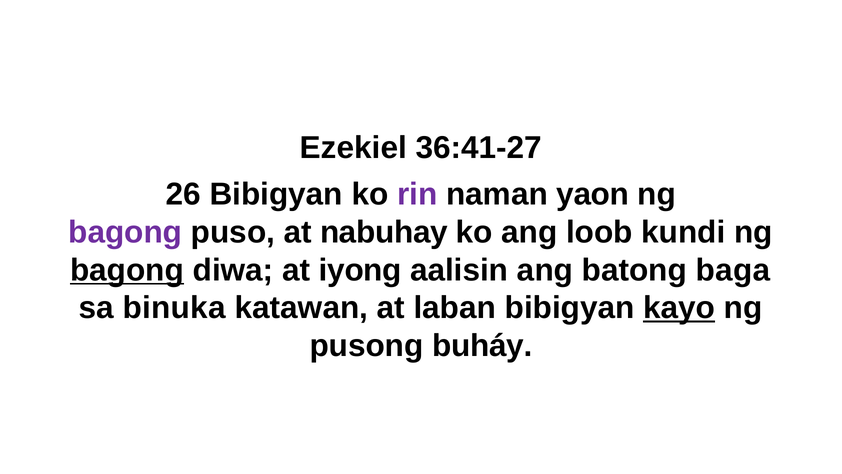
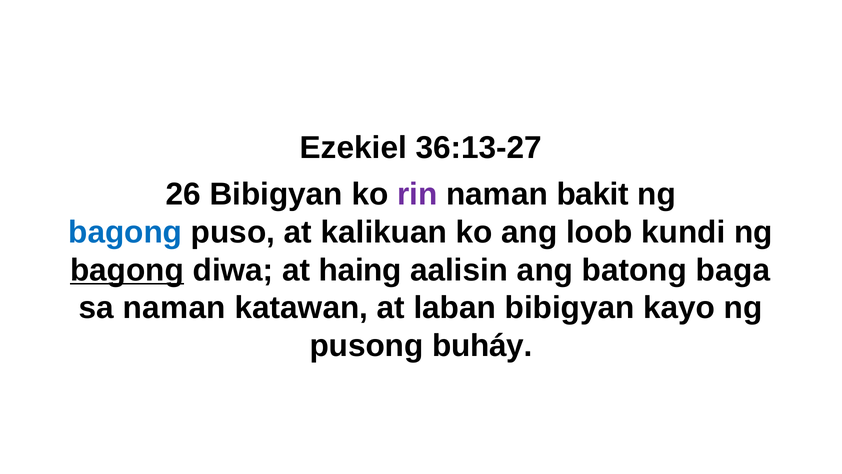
36:41-27: 36:41-27 -> 36:13-27
yaon: yaon -> bakit
bagong at (125, 232) colour: purple -> blue
nabuhay: nabuhay -> kalikuan
iyong: iyong -> haing
sa binuka: binuka -> naman
kayo underline: present -> none
